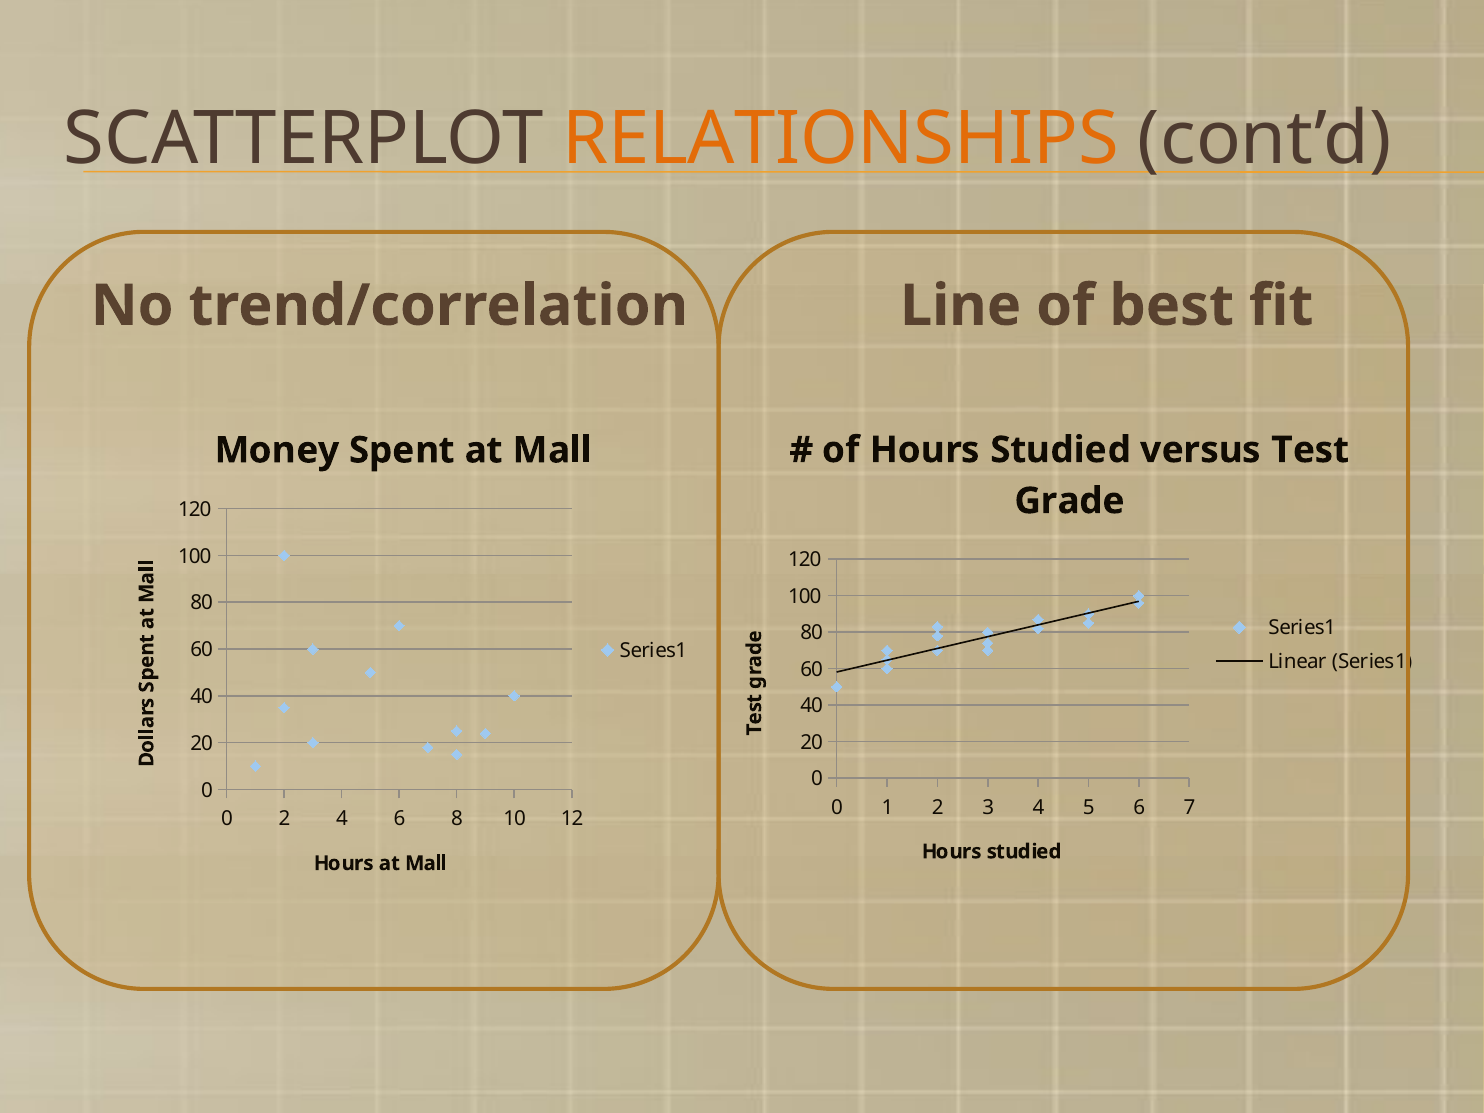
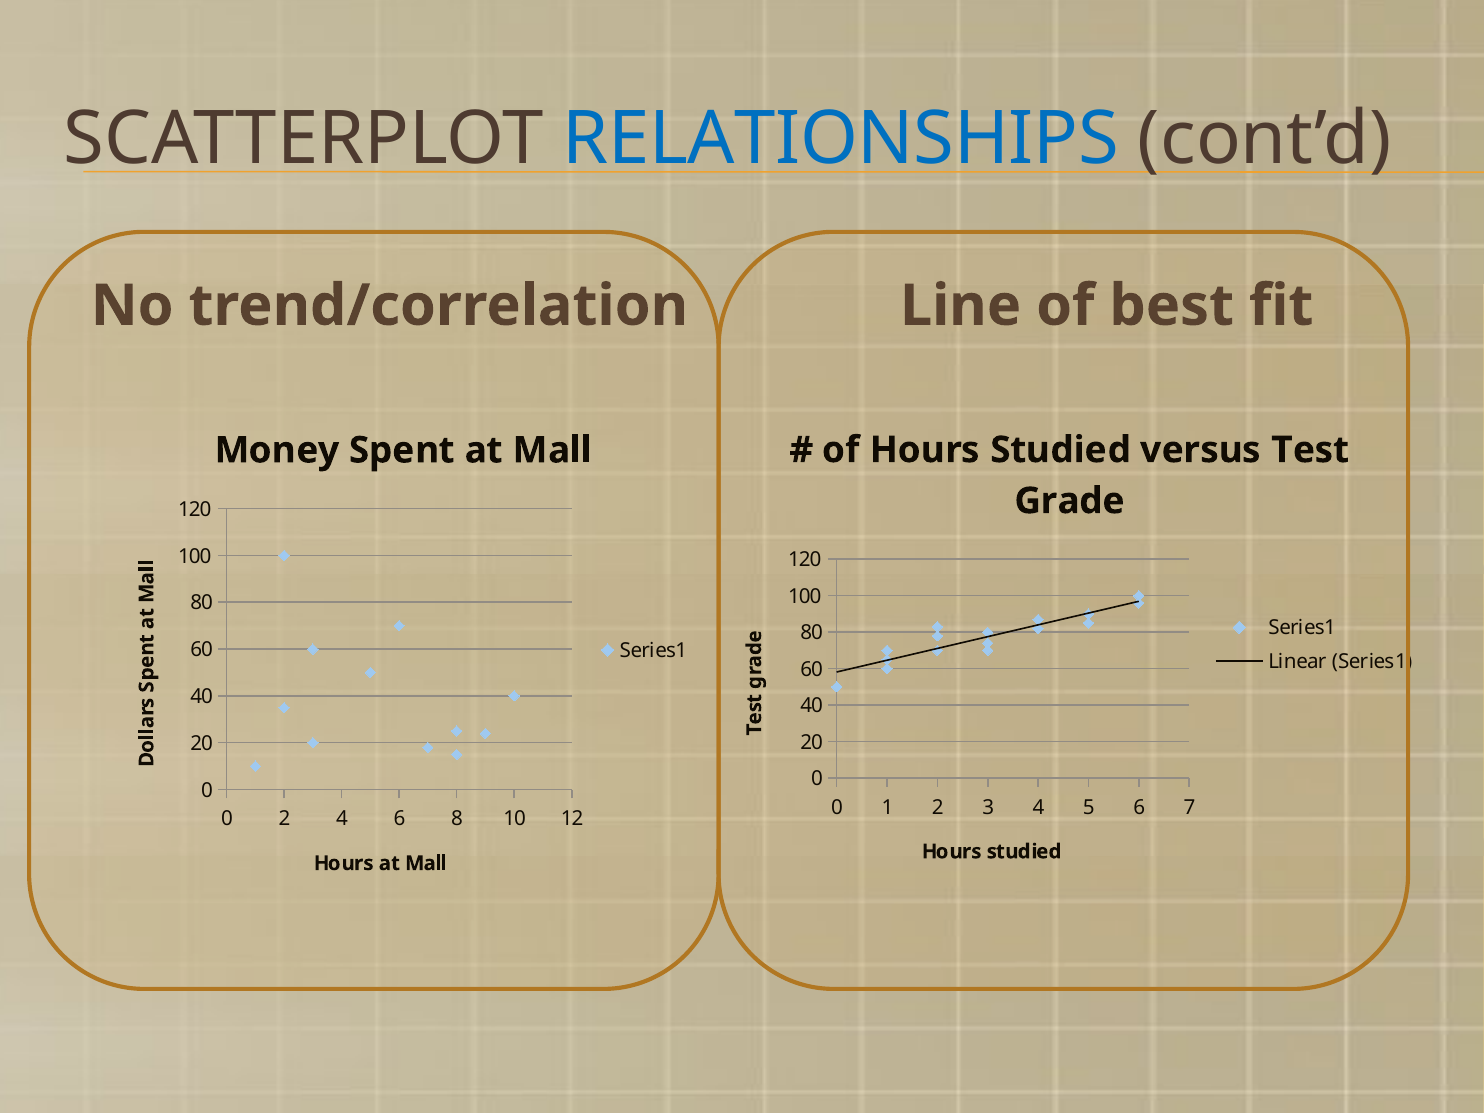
RELATIONSHIPS colour: orange -> blue
